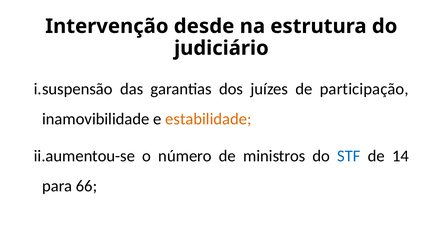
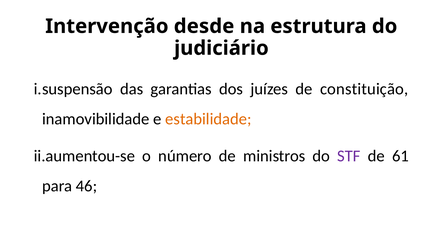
participação: participação -> constituição
STF colour: blue -> purple
14: 14 -> 61
66: 66 -> 46
